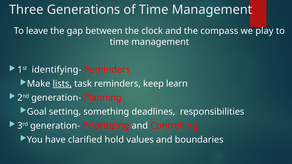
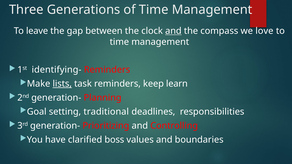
and at (173, 31) underline: none -> present
play: play -> love
something: something -> traditional
hold: hold -> boss
